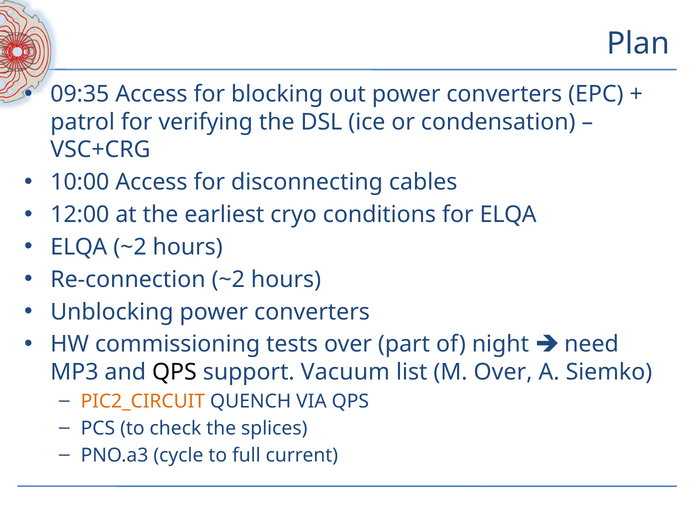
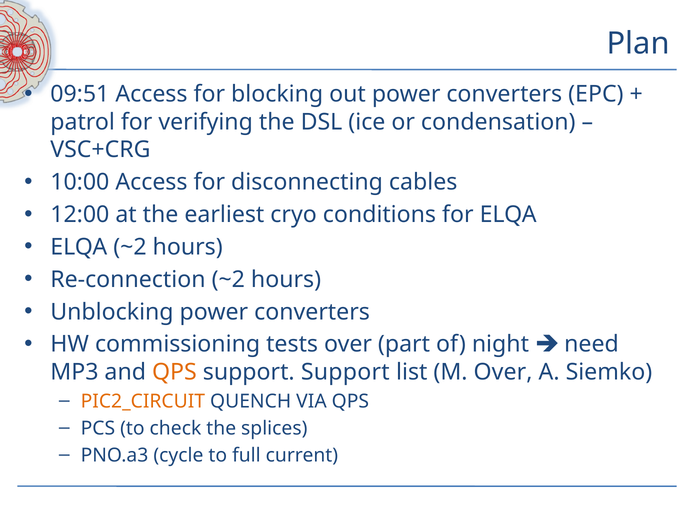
09:35: 09:35 -> 09:51
QPS at (174, 372) colour: black -> orange
support Vacuum: Vacuum -> Support
